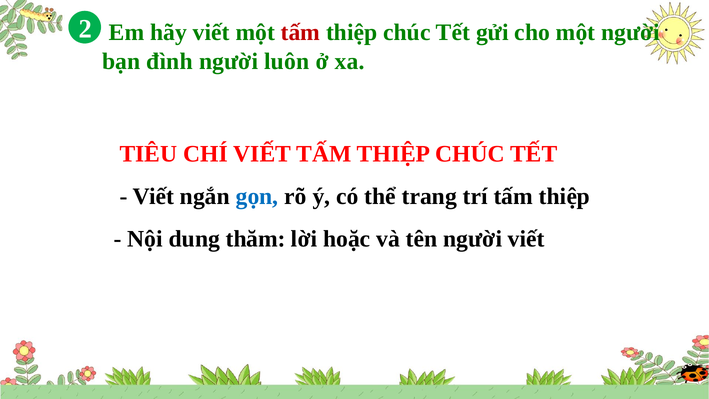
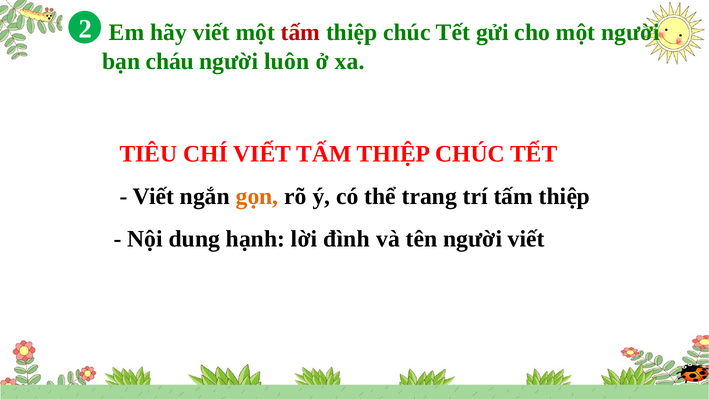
đình: đình -> cháu
gọn colour: blue -> orange
thăm: thăm -> hạnh
hoặc: hoặc -> đình
